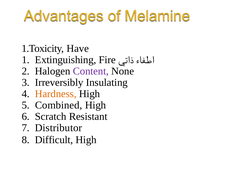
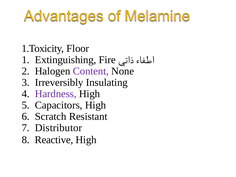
Have: Have -> Floor
Hardness colour: orange -> purple
Combined: Combined -> Capacitors
Difficult: Difficult -> Reactive
